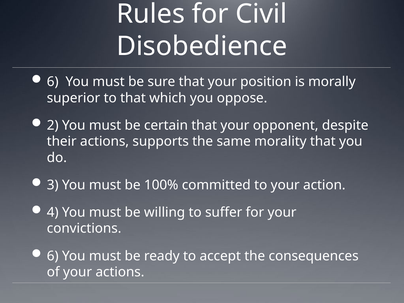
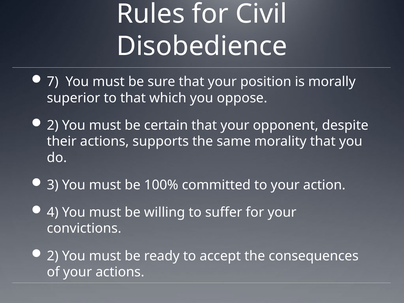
6 at (53, 82): 6 -> 7
6 at (53, 256): 6 -> 2
